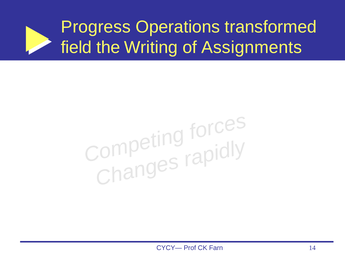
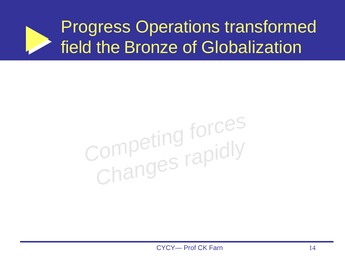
Writing: Writing -> Bronze
Assignments: Assignments -> Globalization
